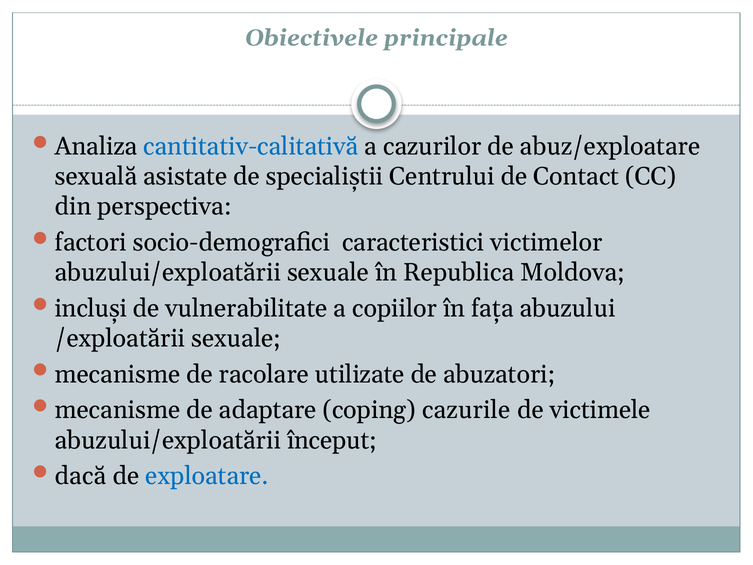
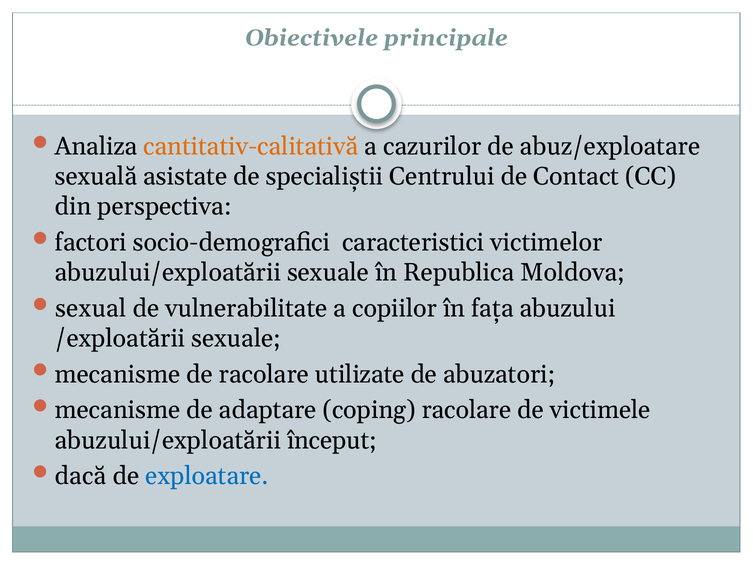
cantitativ-calitativă colour: blue -> orange
incluşi: incluşi -> sexual
coping cazurile: cazurile -> racolare
